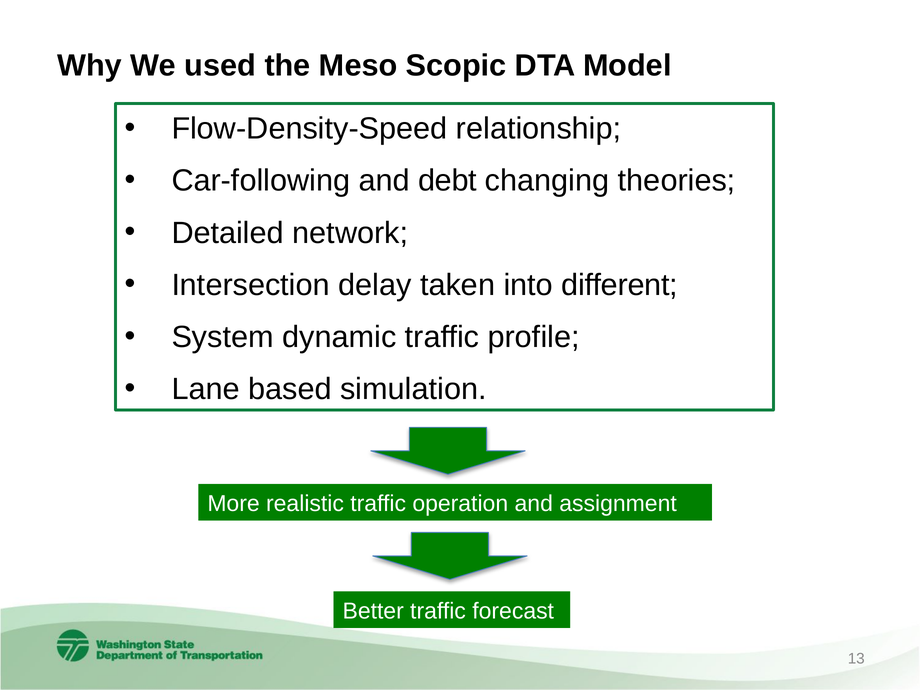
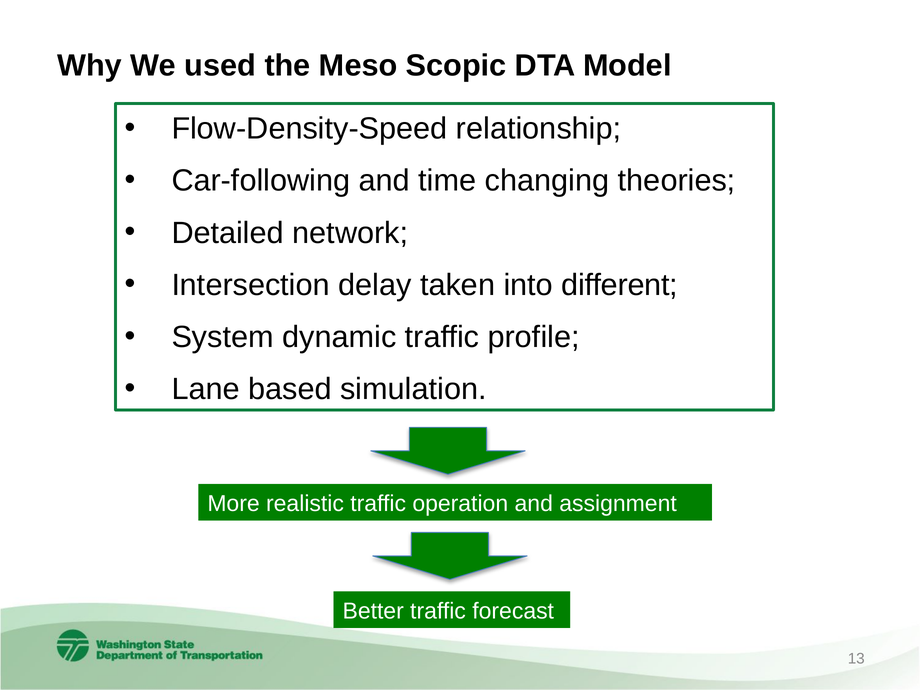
debt: debt -> time
